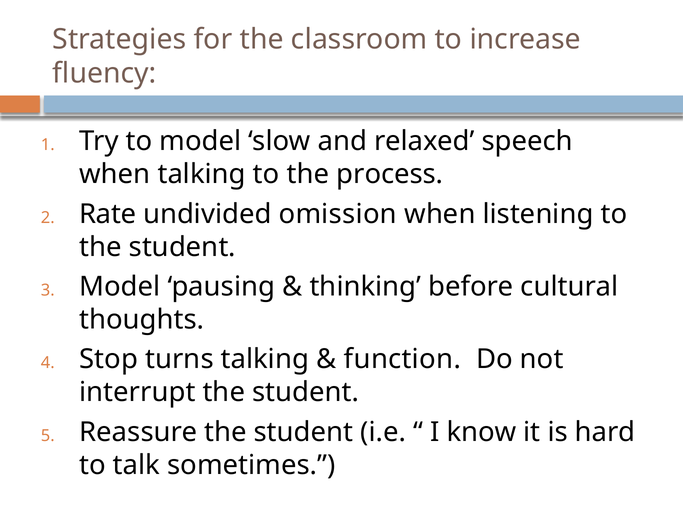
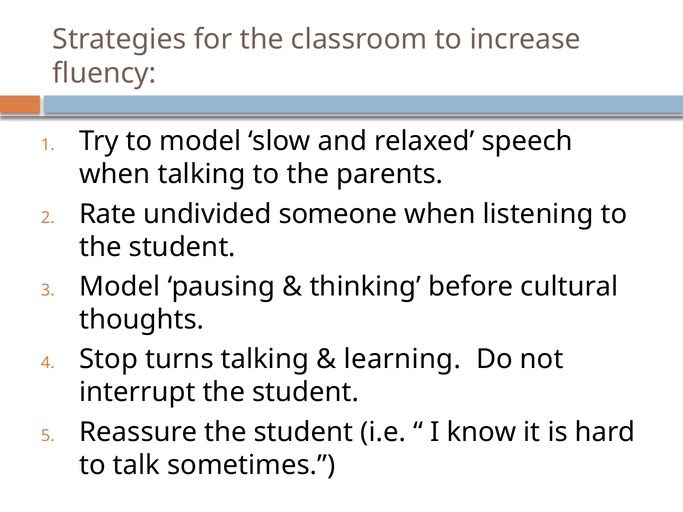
process: process -> parents
omission: omission -> someone
function: function -> learning
